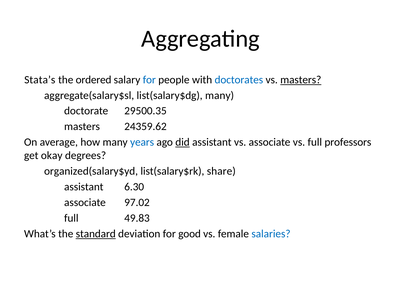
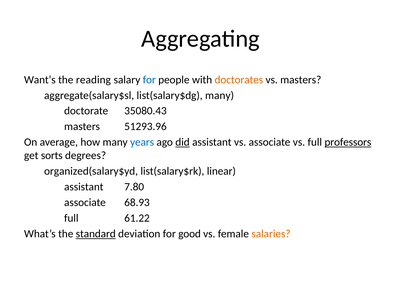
Stata’s: Stata’s -> Want’s
ordered: ordered -> reading
doctorates colour: blue -> orange
masters at (301, 80) underline: present -> none
29500.35: 29500.35 -> 35080.43
24359.62: 24359.62 -> 51293.96
professors underline: none -> present
okay: okay -> sorts
share: share -> linear
6.30: 6.30 -> 7.80
97.02: 97.02 -> 68.93
49.83: 49.83 -> 61.22
salaries colour: blue -> orange
